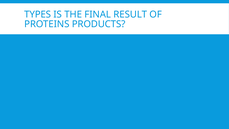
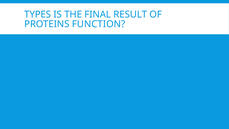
PRODUCTS: PRODUCTS -> FUNCTION
